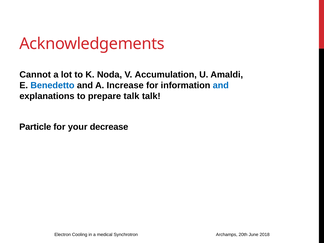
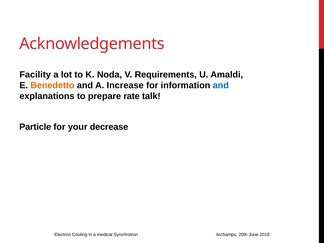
Cannot: Cannot -> Facility
Accumulation: Accumulation -> Requirements
Benedetto colour: blue -> orange
prepare talk: talk -> rate
